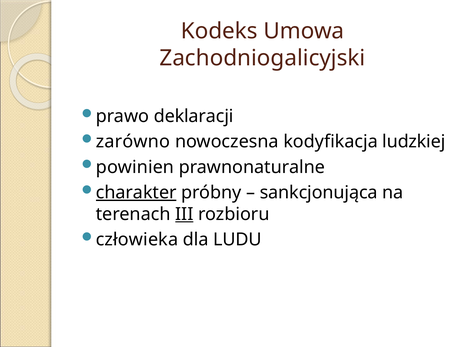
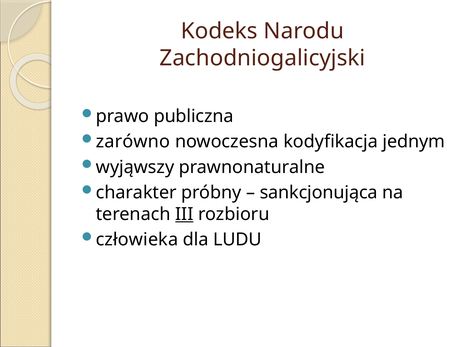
Umowa: Umowa -> Narodu
deklaracji: deklaracji -> publiczna
ludzkiej: ludzkiej -> jednym
powinien: powinien -> wyjąwszy
charakter underline: present -> none
